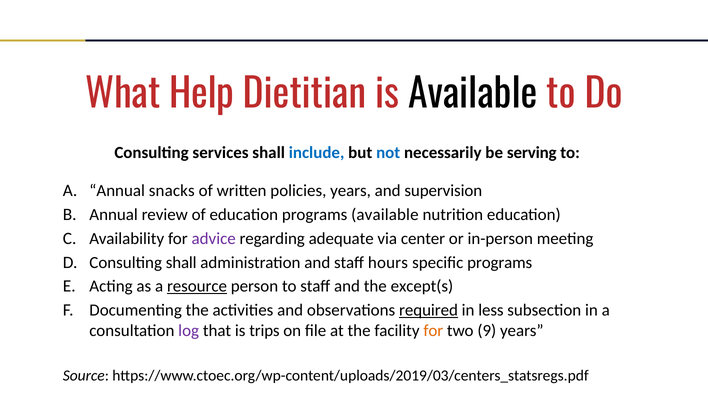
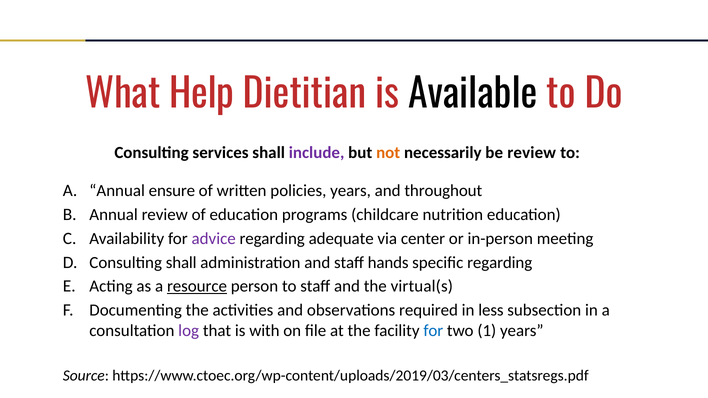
include colour: blue -> purple
not colour: blue -> orange
be serving: serving -> review
snacks: snacks -> ensure
supervision: supervision -> throughout
programs available: available -> childcare
hours: hours -> hands
specific programs: programs -> regarding
except(s: except(s -> virtual(s
required underline: present -> none
trips: trips -> with
for at (433, 331) colour: orange -> blue
9: 9 -> 1
